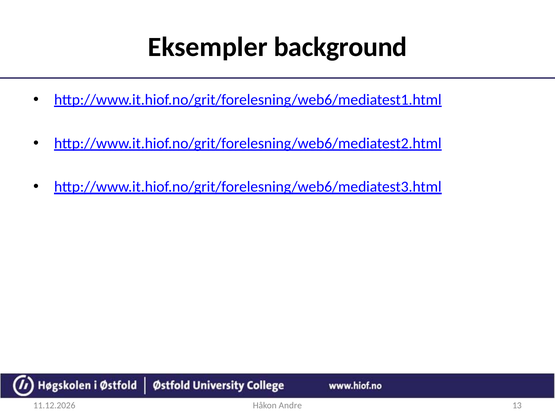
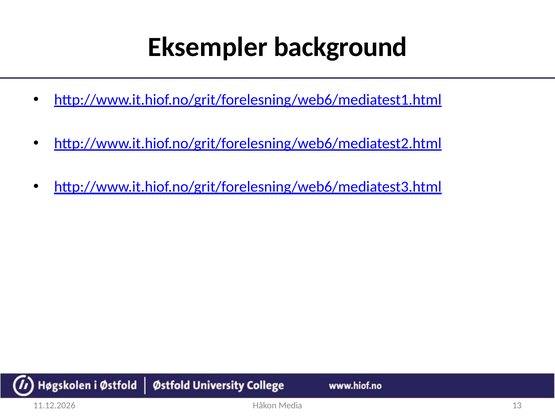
Andre: Andre -> Media
